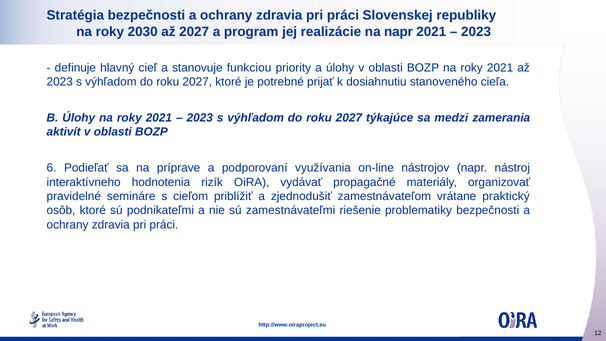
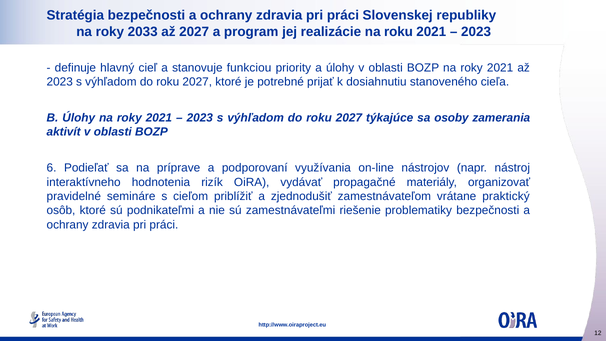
2030: 2030 -> 2033
na napr: napr -> roku
medzi: medzi -> osoby
